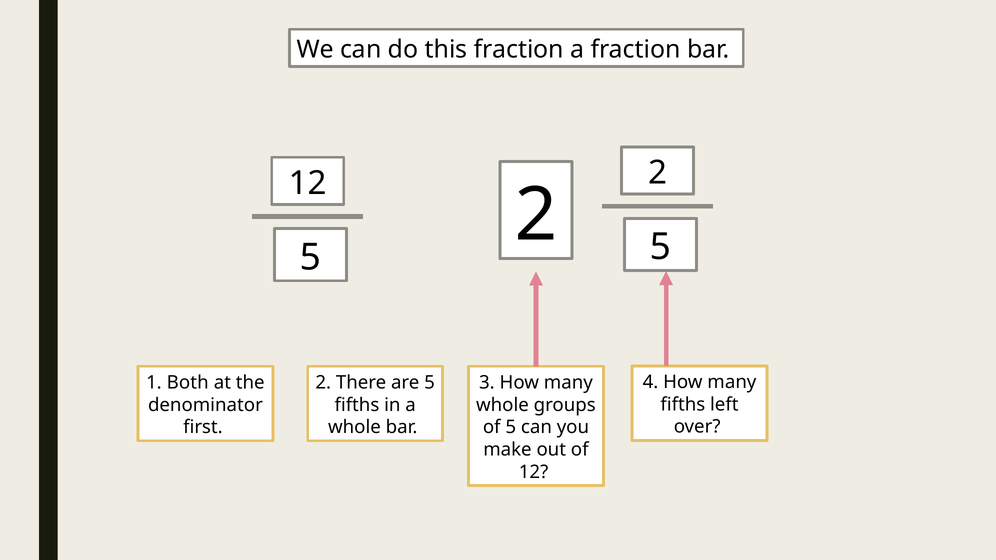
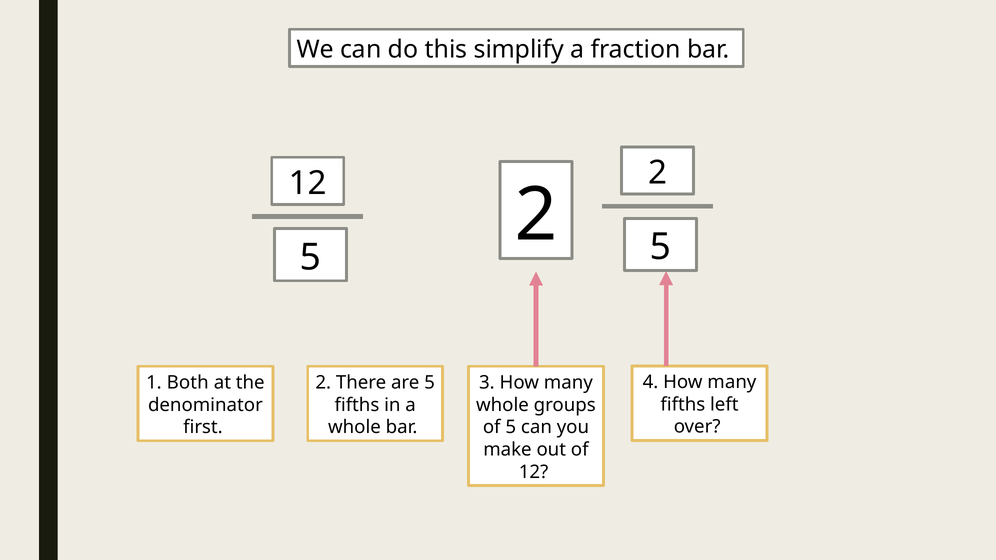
this fraction: fraction -> simplify
